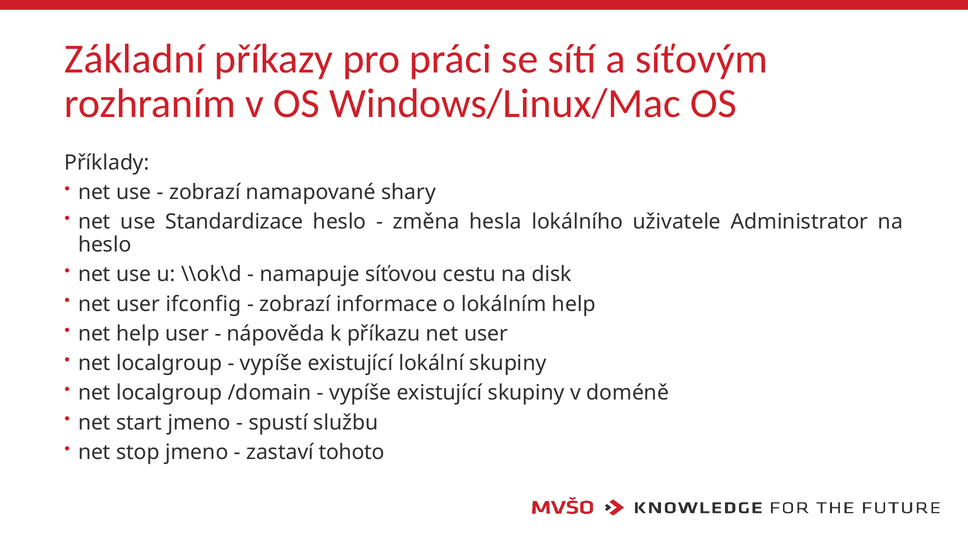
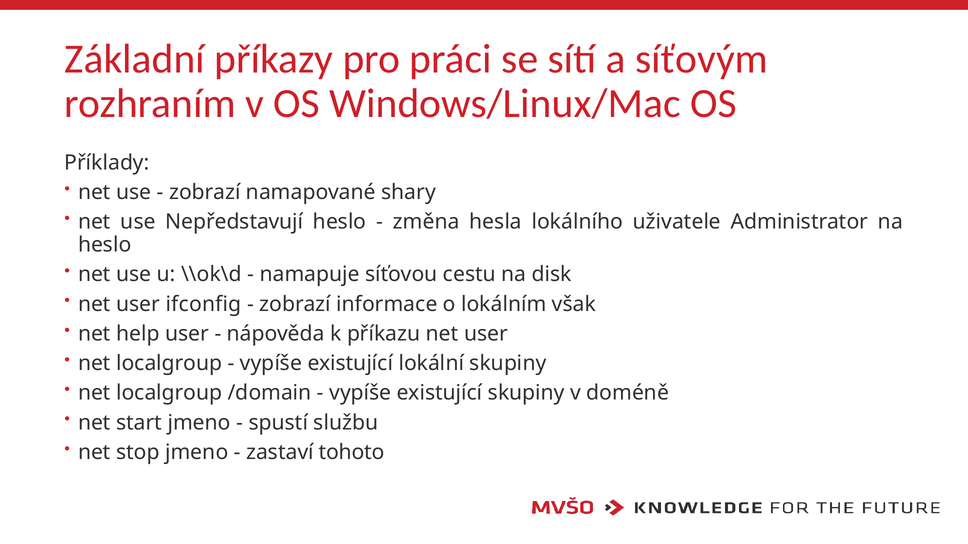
Standardizace: Standardizace -> Nepředstavují
lokálním help: help -> však
